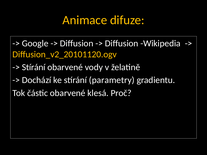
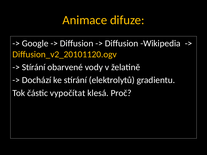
parametry: parametry -> elektrolytů
částic obarvené: obarvené -> vypočítat
